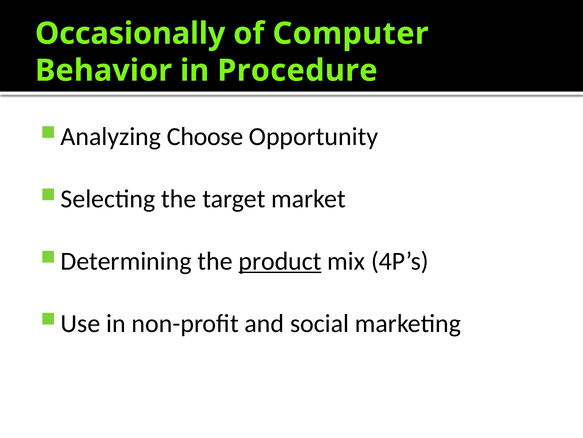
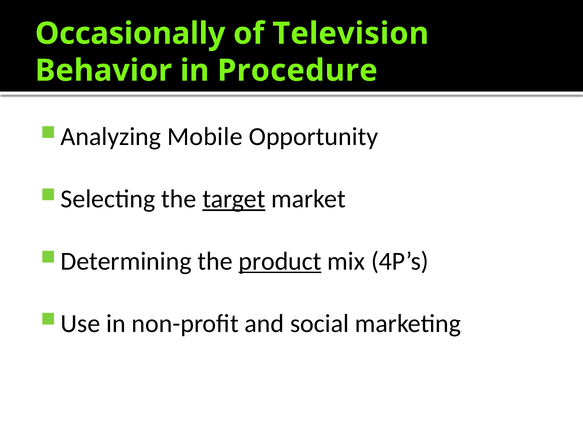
Computer: Computer -> Television
Choose: Choose -> Mobile
target underline: none -> present
